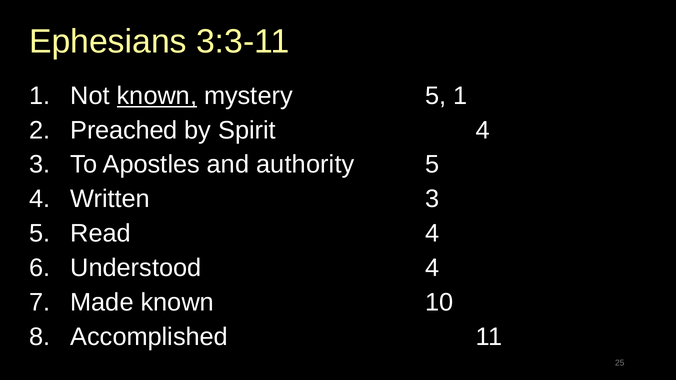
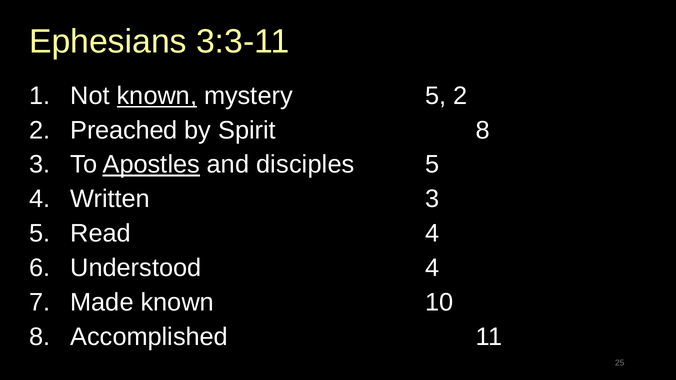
5 1: 1 -> 2
Spirit 4: 4 -> 8
Apostles underline: none -> present
authority: authority -> disciples
